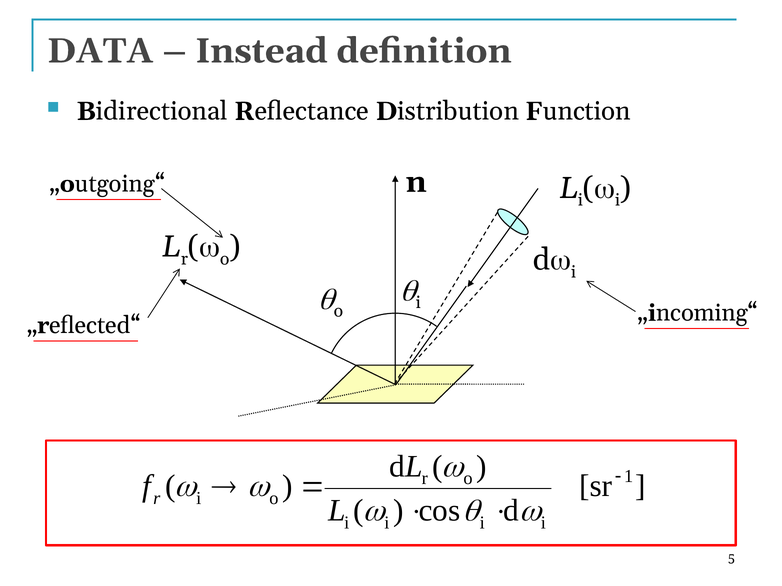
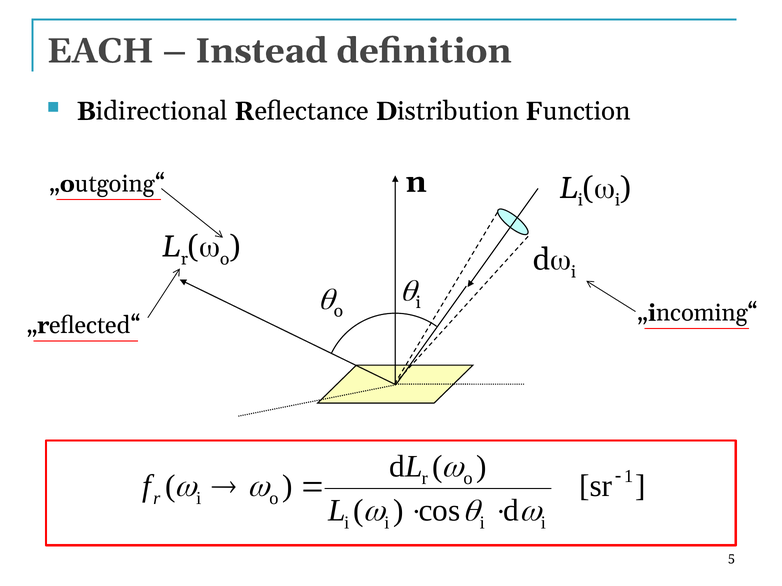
DATA: DATA -> EACH
